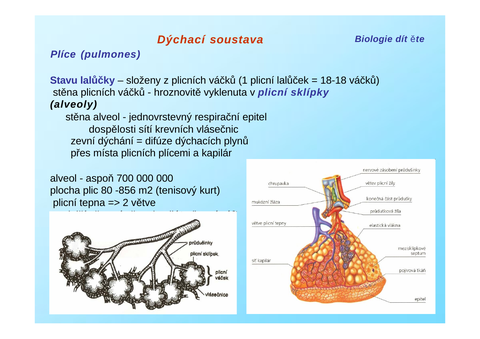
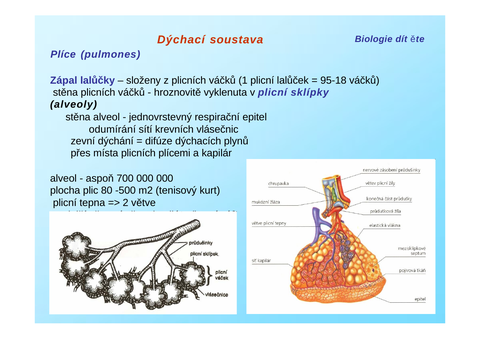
Stavu: Stavu -> Zápal
18-18: 18-18 -> 95-18
dospělosti: dospělosti -> odumírání
-856: -856 -> -500
